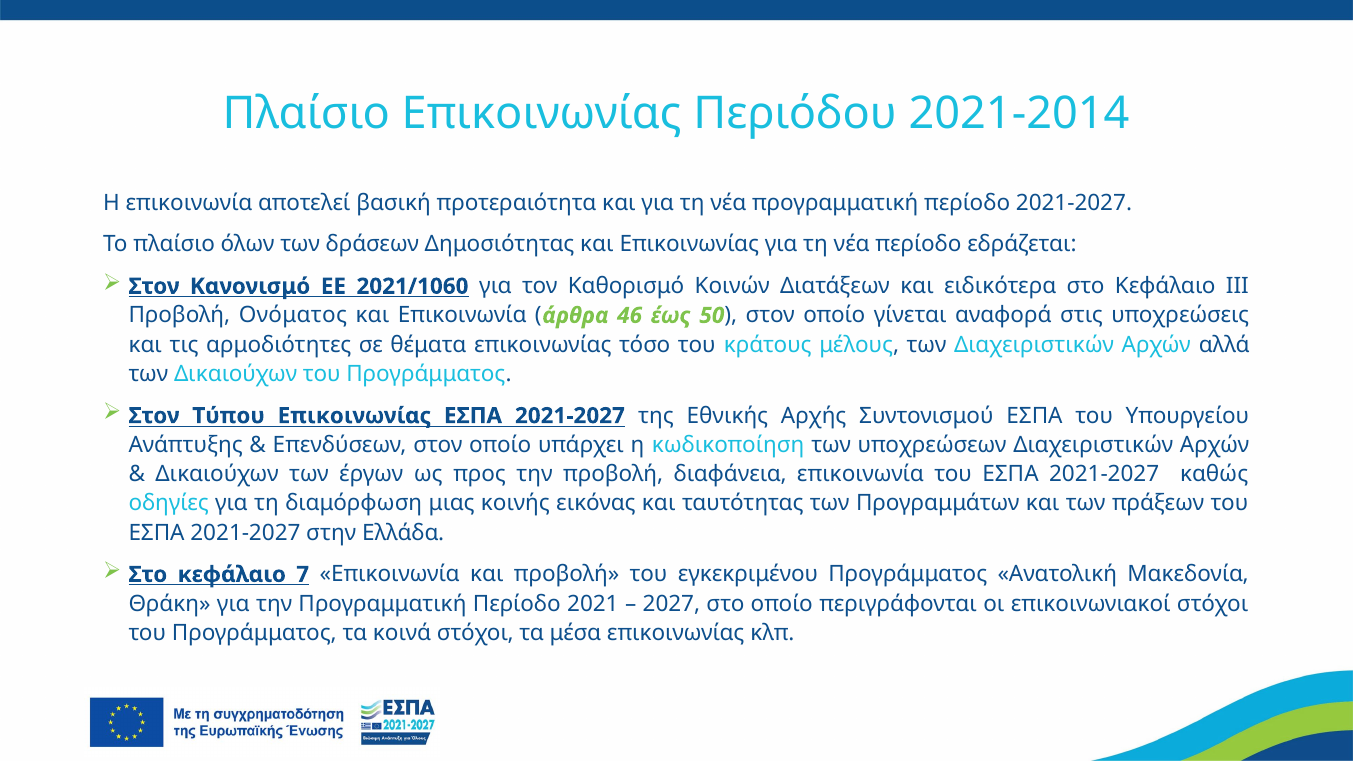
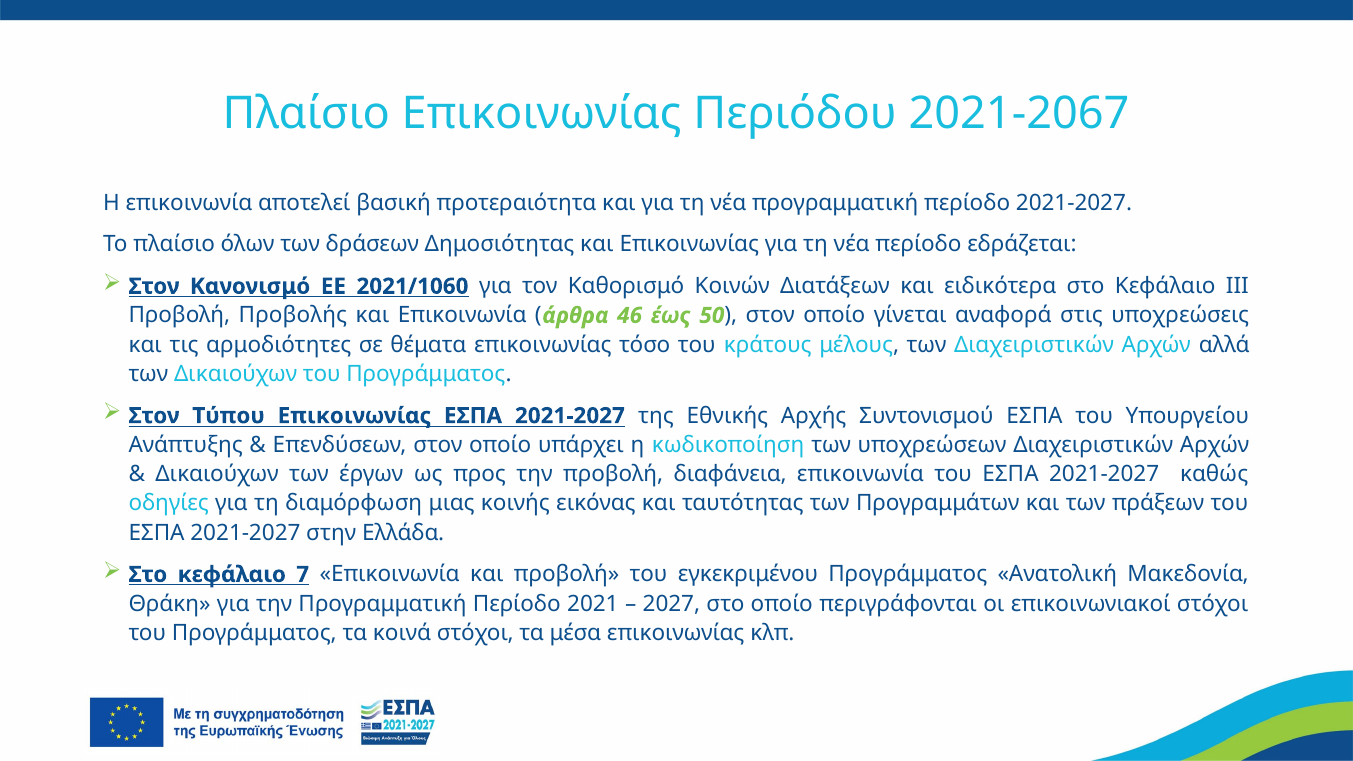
2021-2014: 2021-2014 -> 2021-2067
Ονόματος: Ονόματος -> Προβολής
